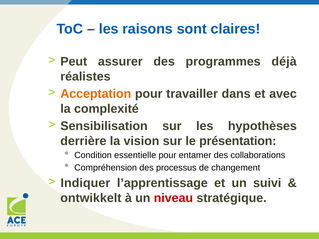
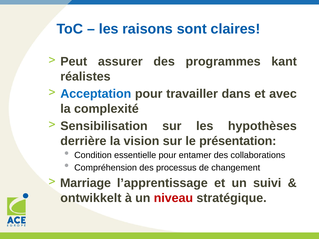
déjà: déjà -> kant
Acceptation colour: orange -> blue
Indiquer: Indiquer -> Marriage
